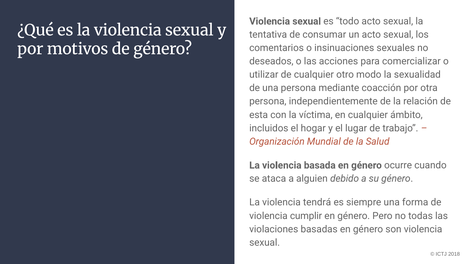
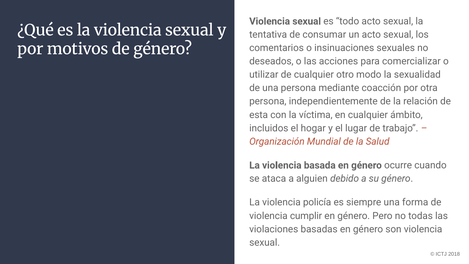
tendrá: tendrá -> policía
